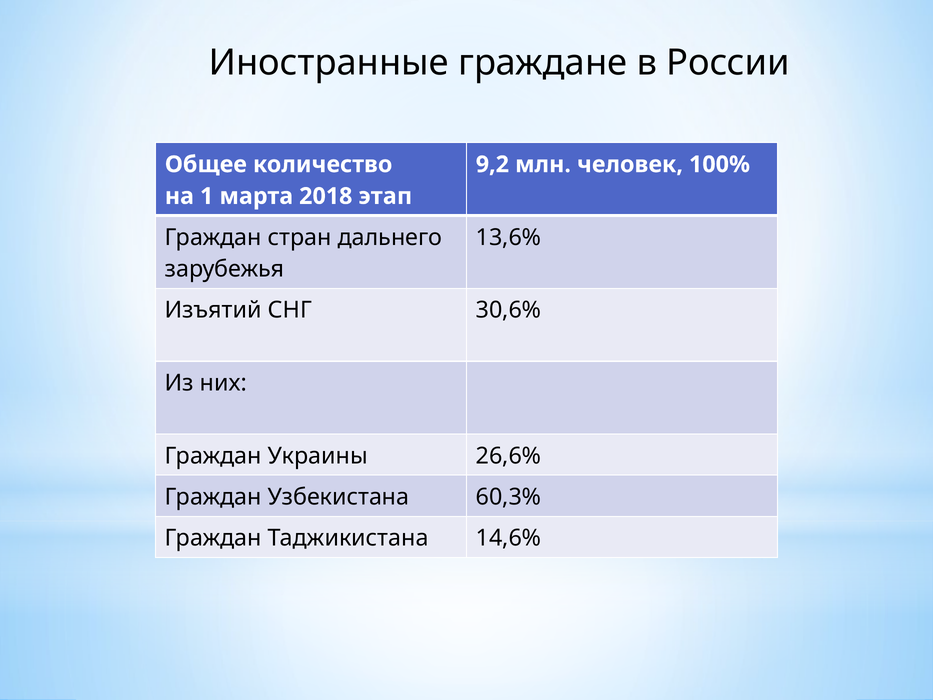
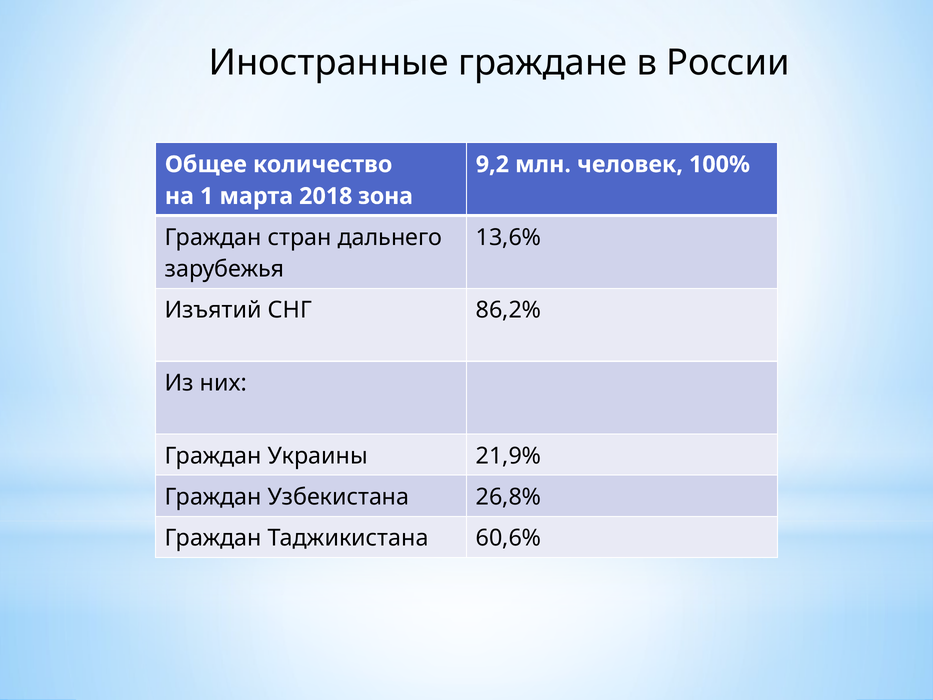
этап: этап -> зона
30,6%: 30,6% -> 86,2%
26,6%: 26,6% -> 21,9%
60,3%: 60,3% -> 26,8%
14,6%: 14,6% -> 60,6%
